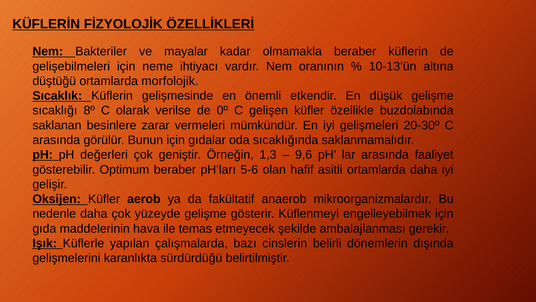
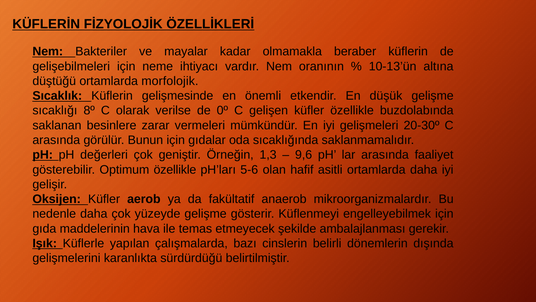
Optimum beraber: beraber -> özellikle
